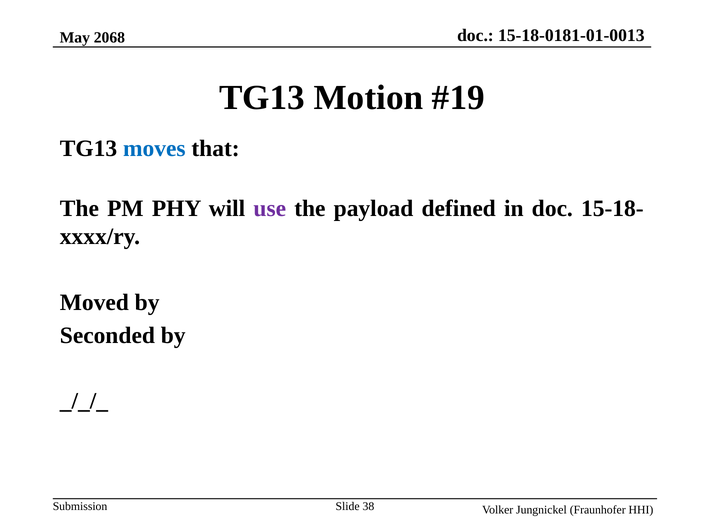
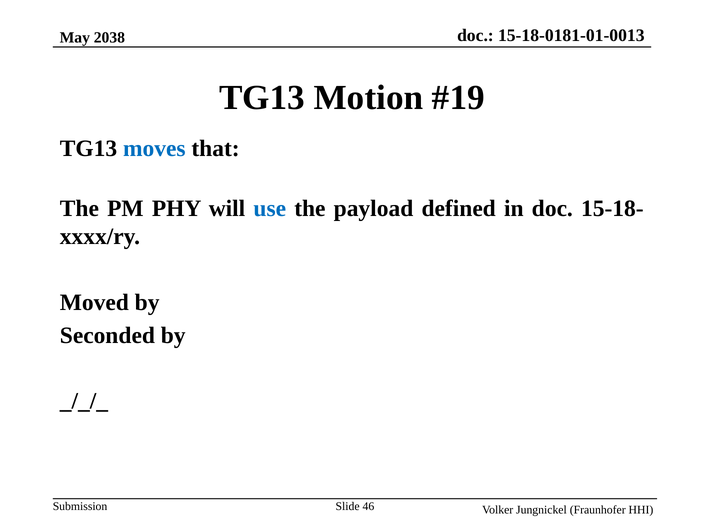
2068: 2068 -> 2038
use colour: purple -> blue
38: 38 -> 46
